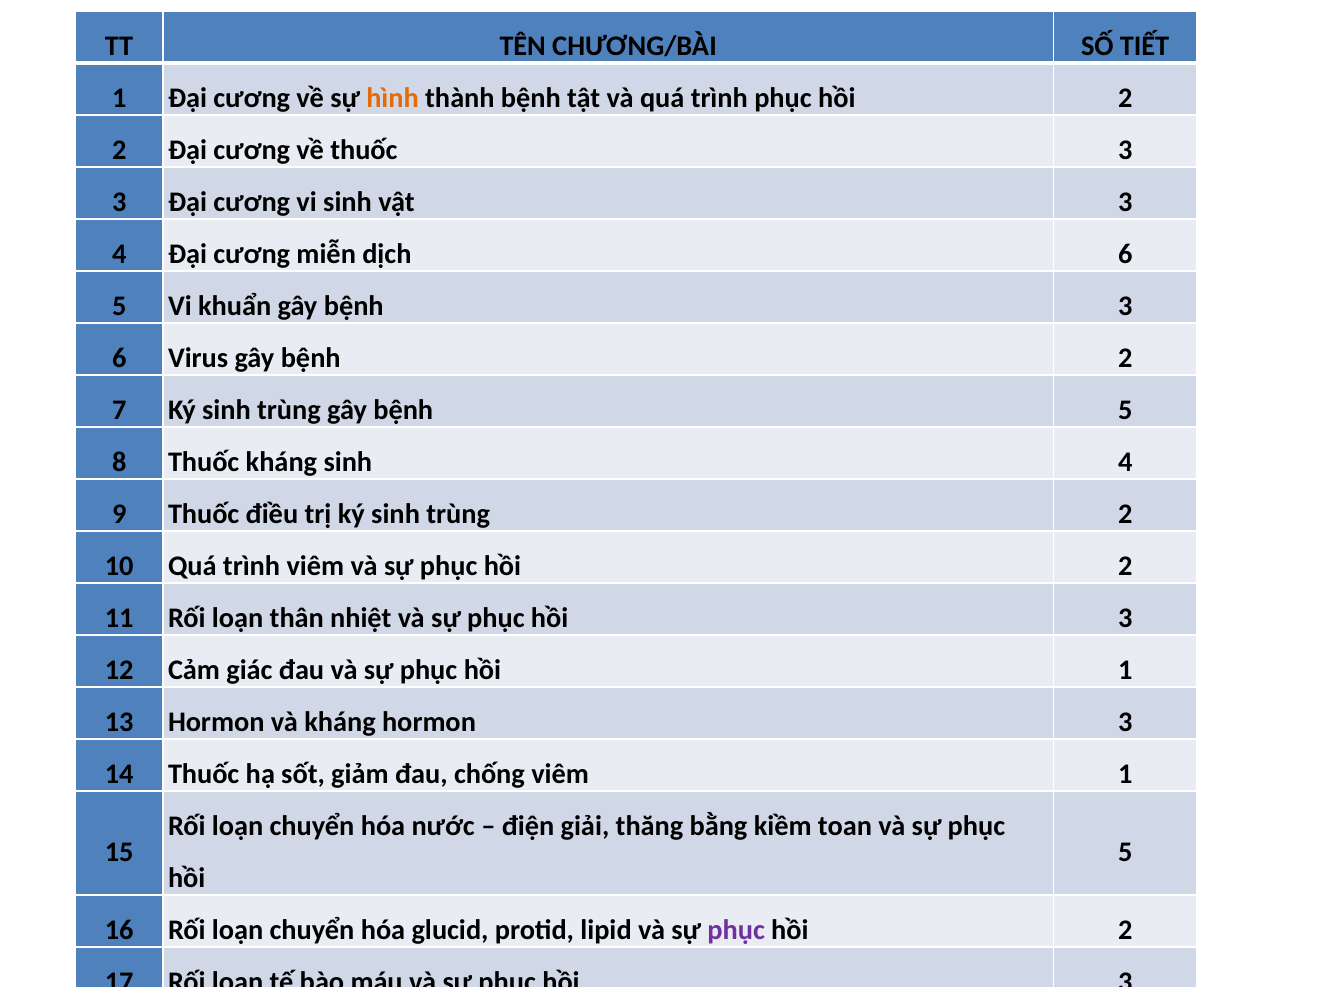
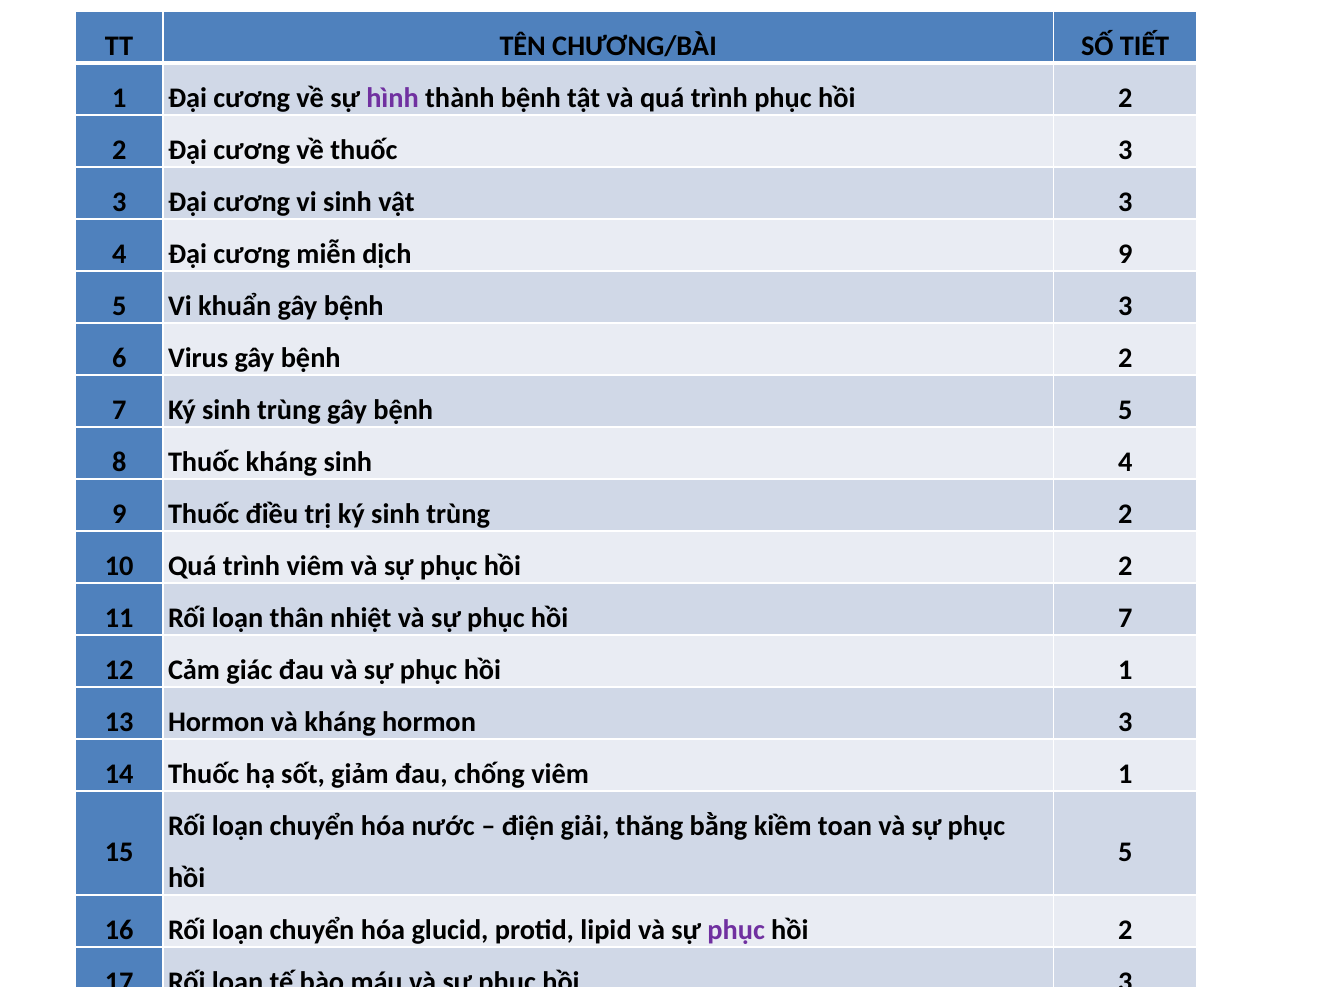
hình colour: orange -> purple
dịch 6: 6 -> 9
3 at (1125, 619): 3 -> 7
